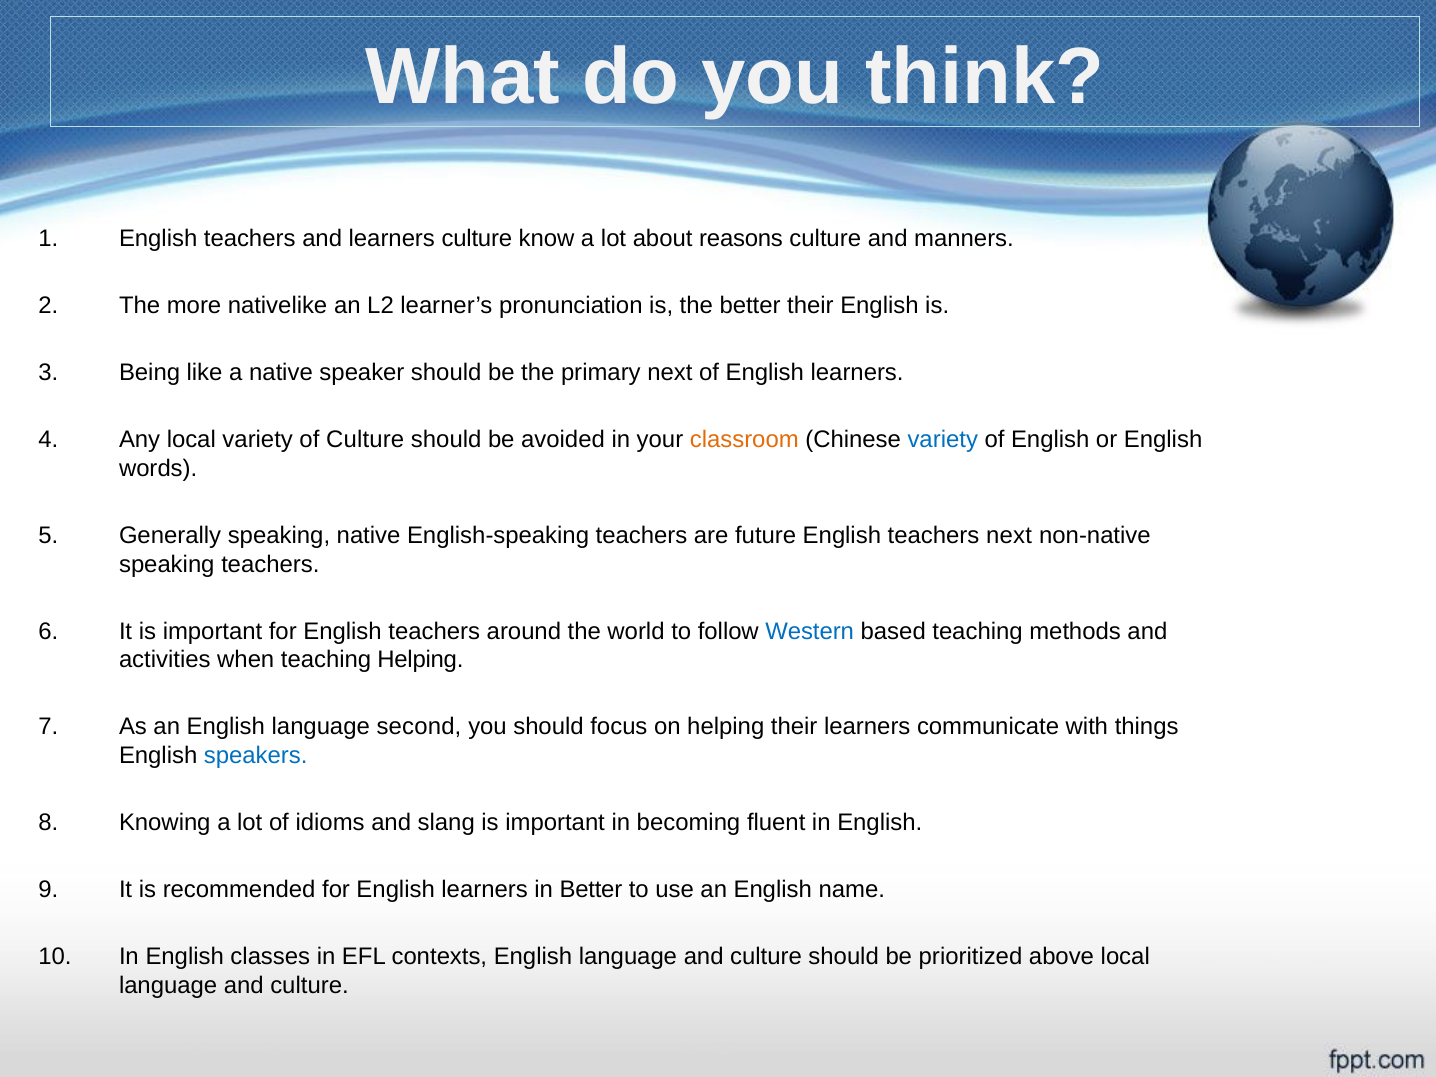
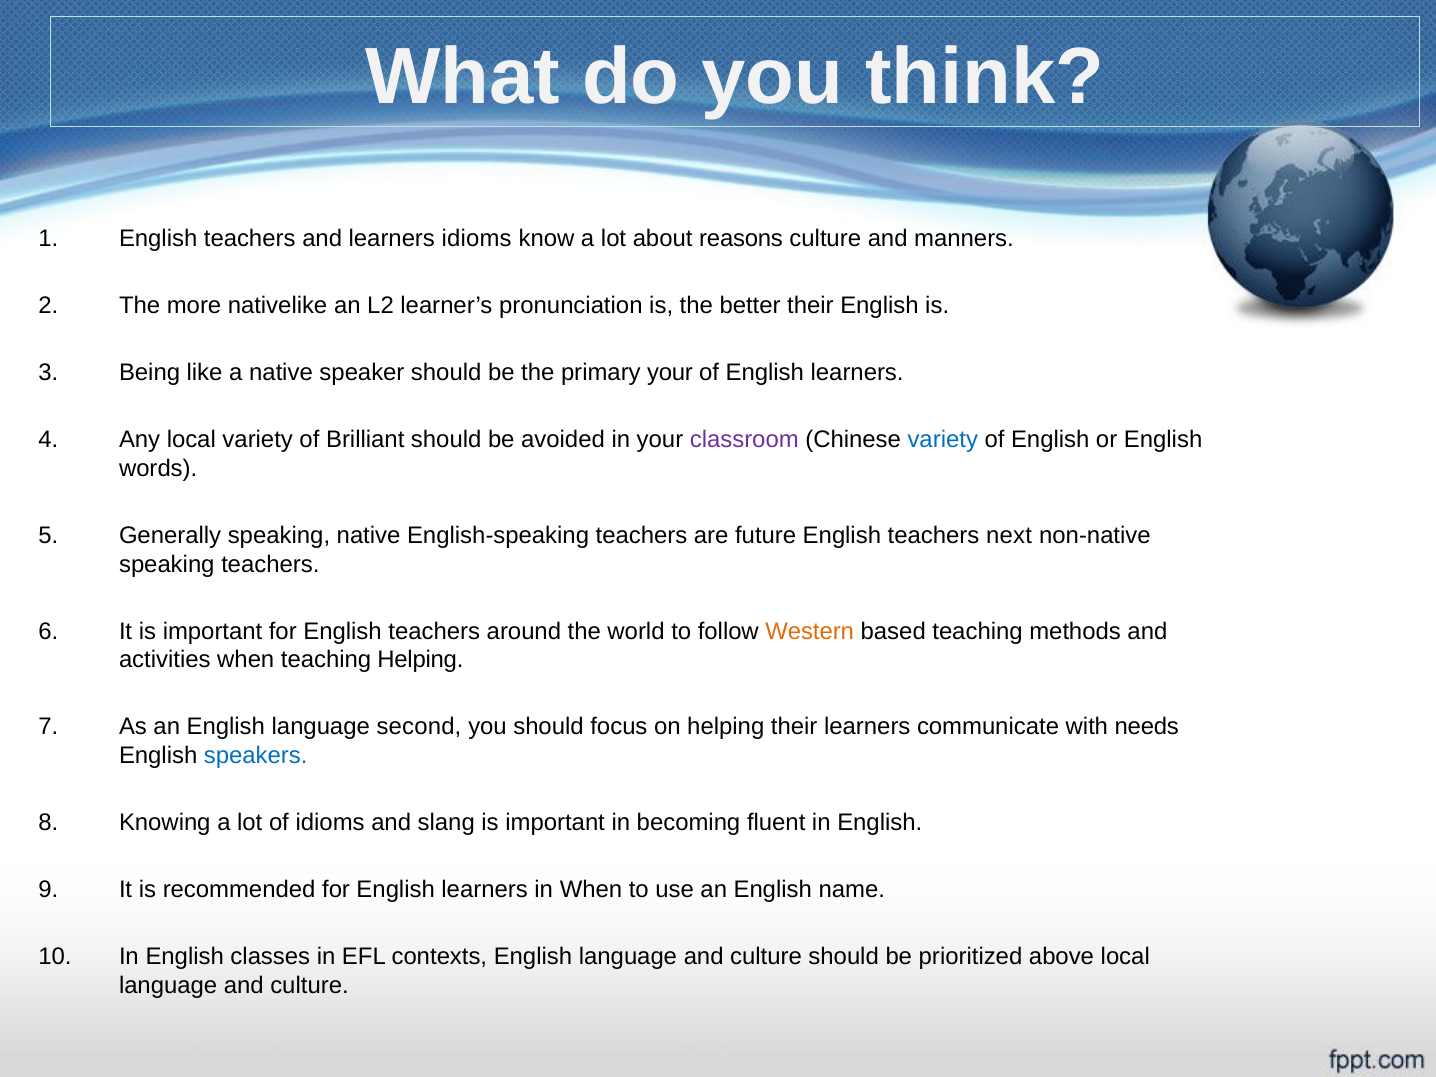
learners culture: culture -> idioms
primary next: next -> your
of Culture: Culture -> Brilliant
classroom colour: orange -> purple
Western colour: blue -> orange
things: things -> needs
in Better: Better -> When
